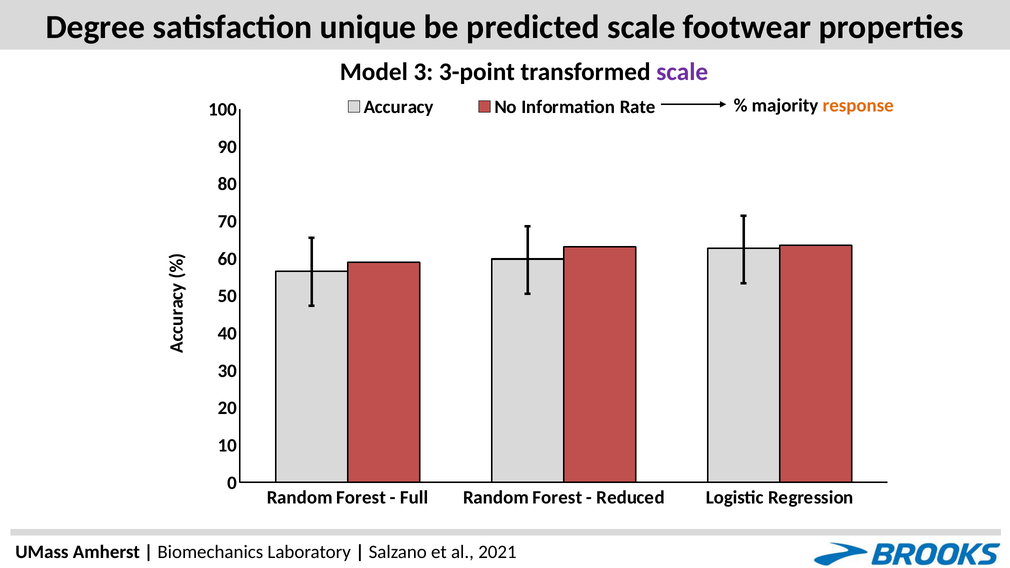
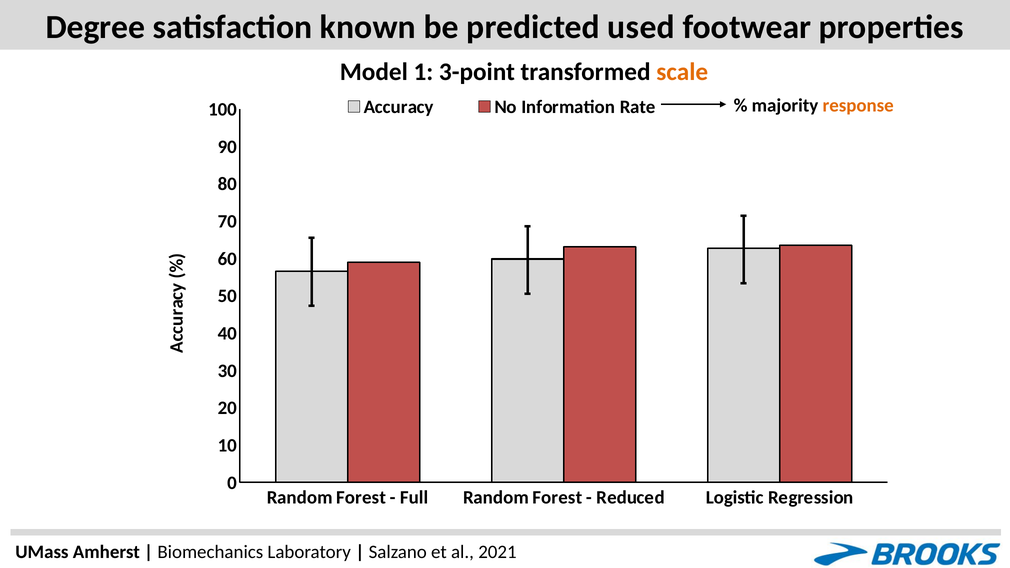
unique: unique -> known
predicted scale: scale -> used
3: 3 -> 1
scale at (682, 72) colour: purple -> orange
